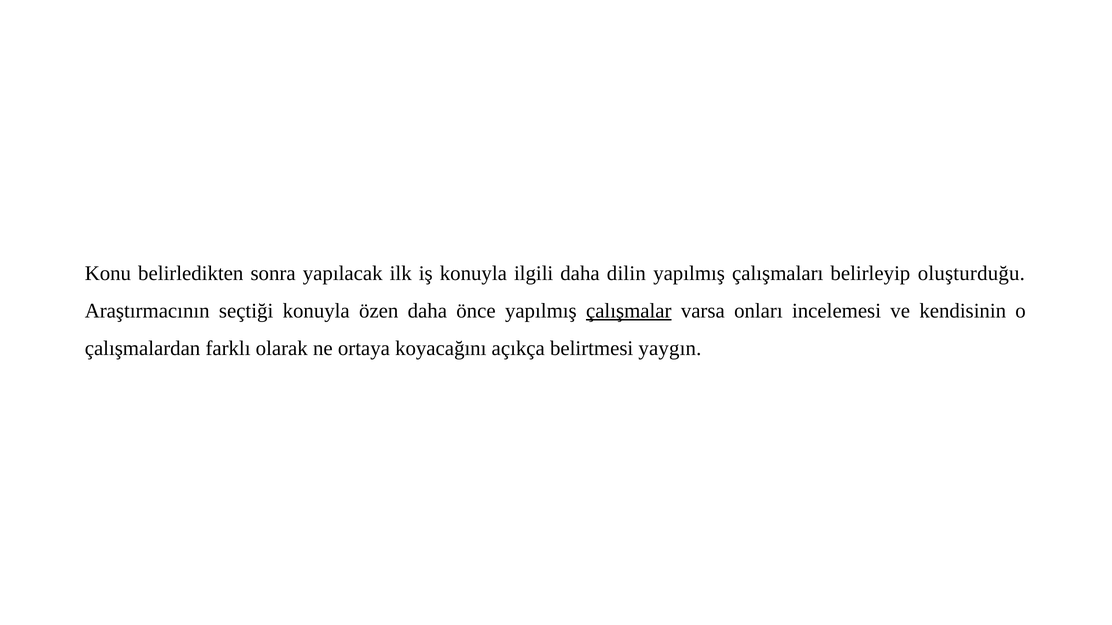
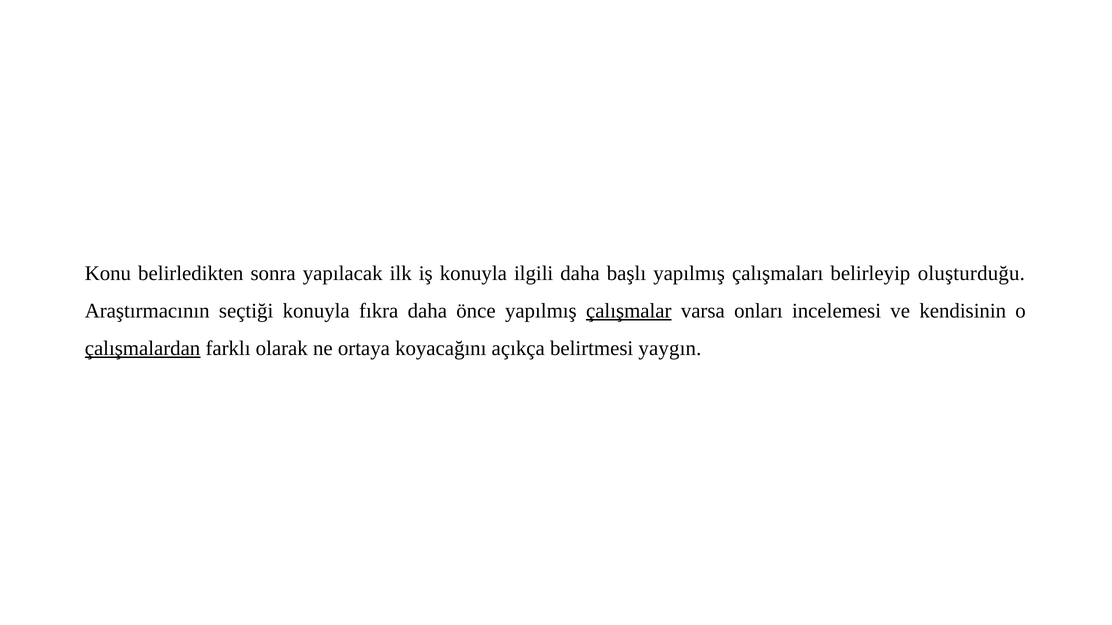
dilin: dilin -> başlı
özen: özen -> fıkra
çalışmalardan underline: none -> present
